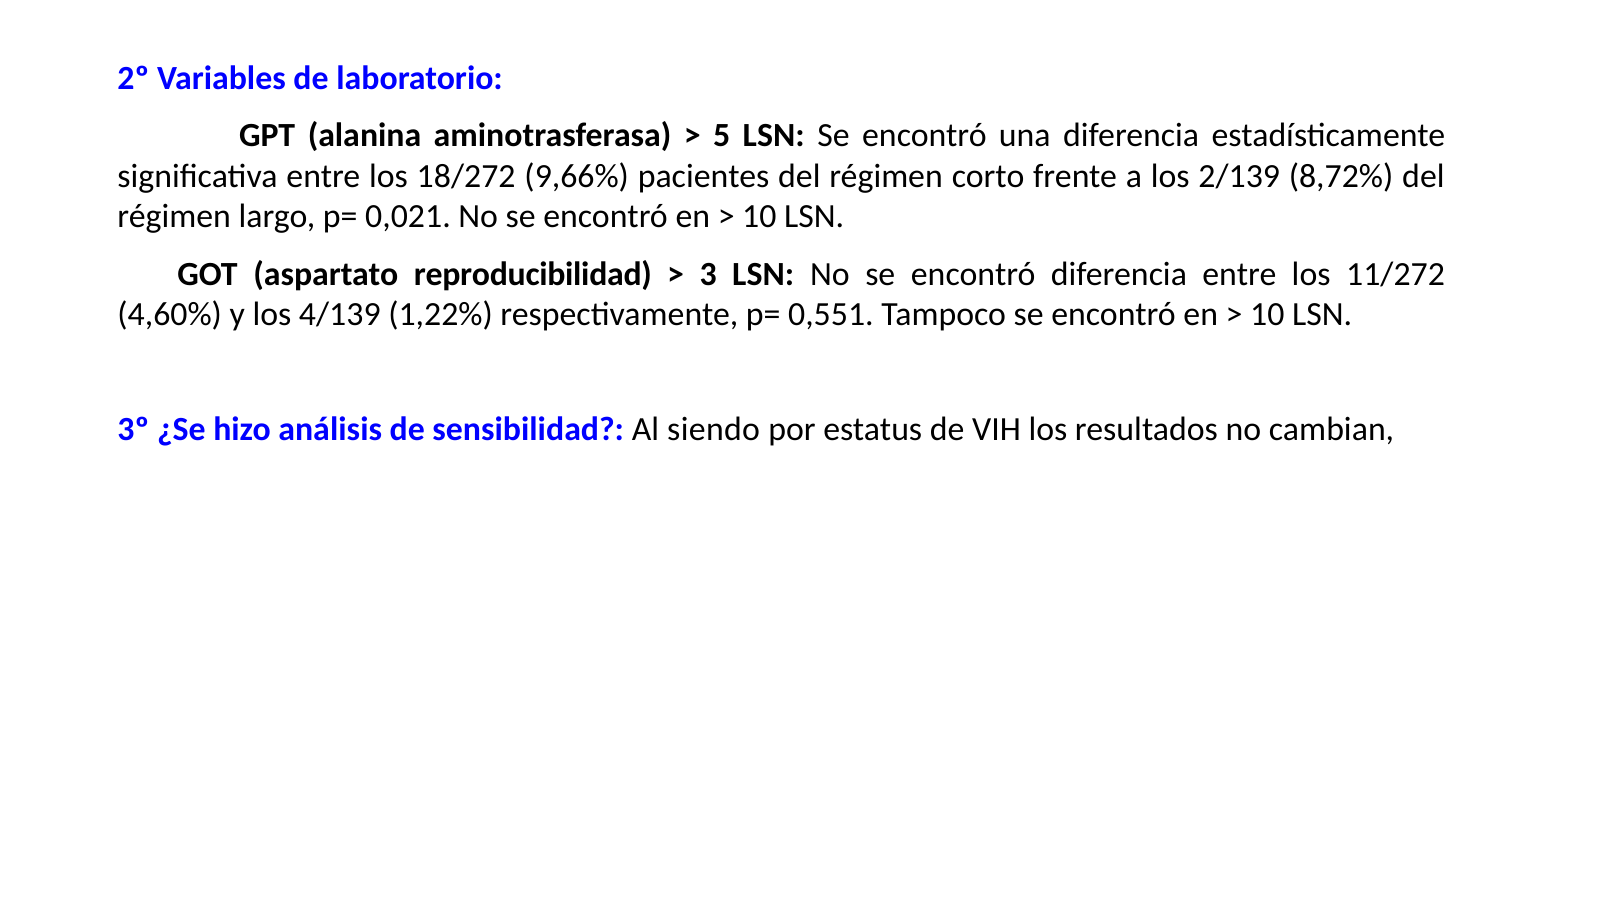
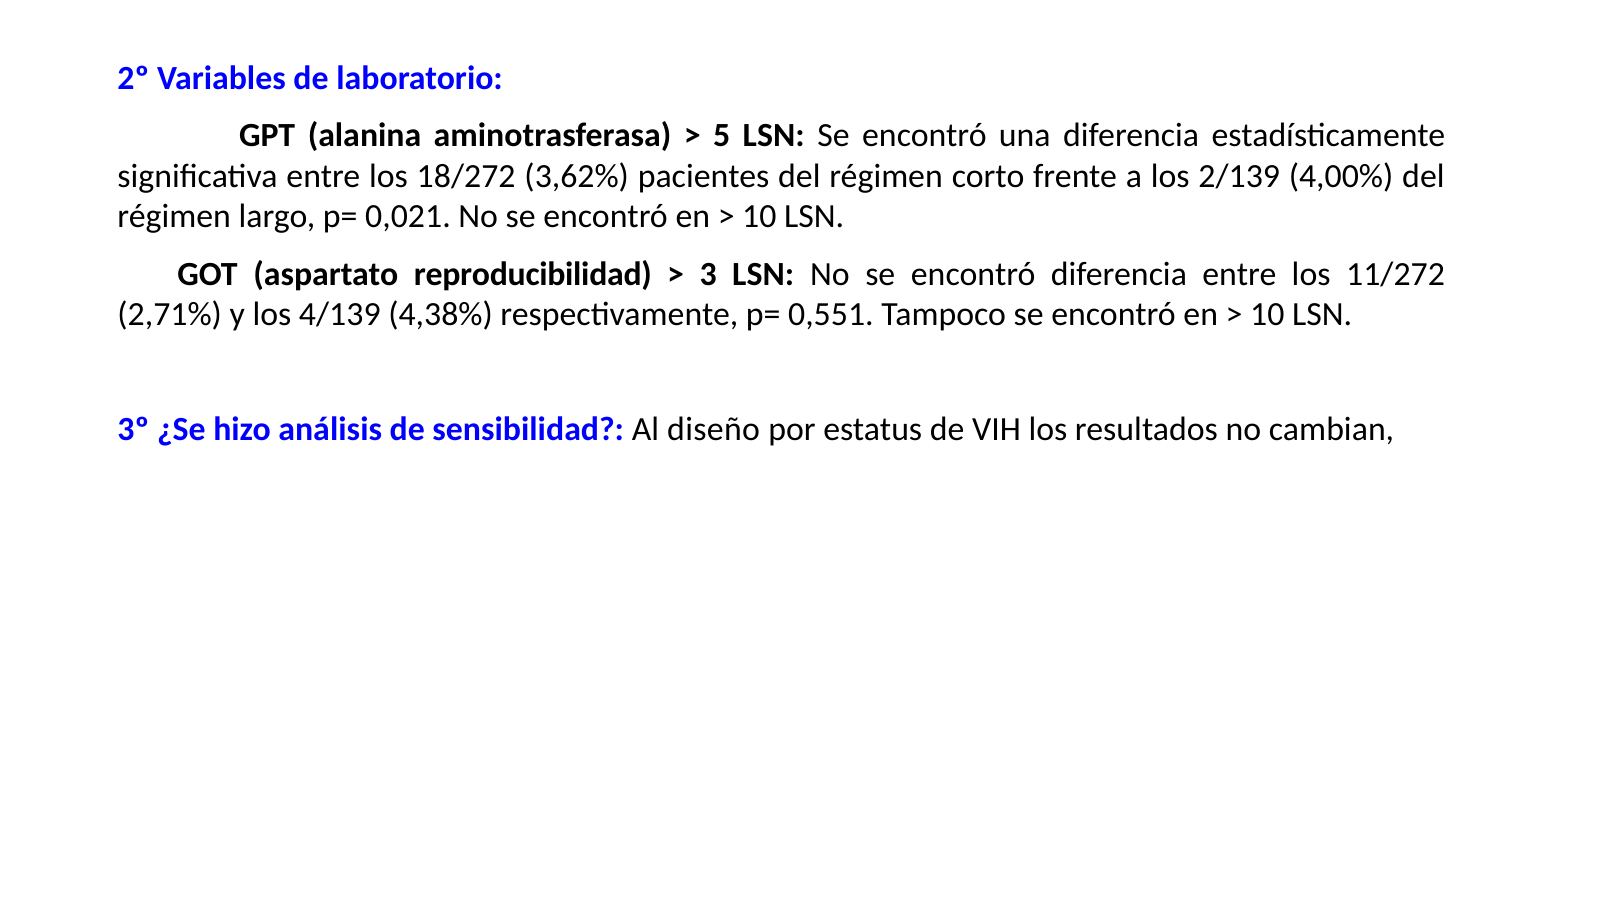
9,66%: 9,66% -> 3,62%
8,72%: 8,72% -> 4,00%
4,60%: 4,60% -> 2,71%
1,22%: 1,22% -> 4,38%
siendo: siendo -> diseño
